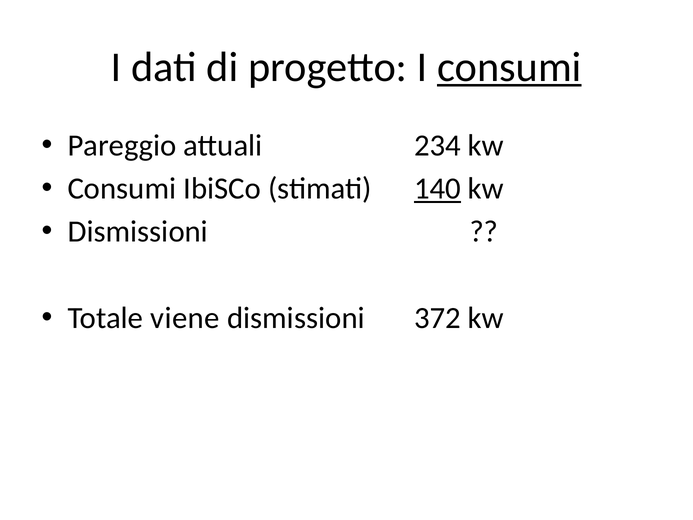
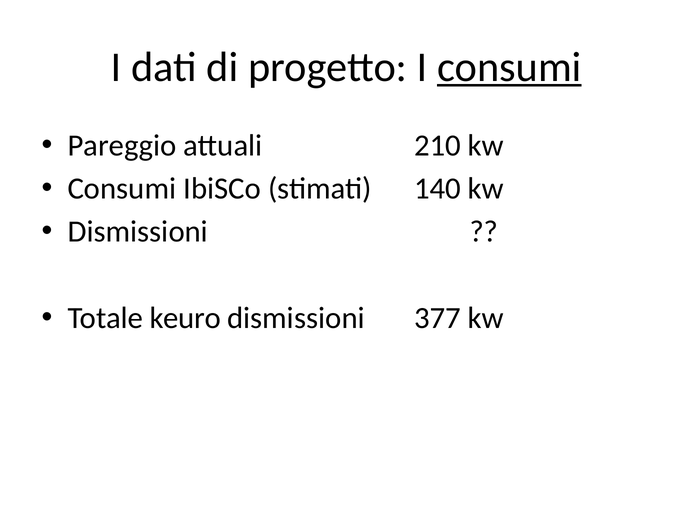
234: 234 -> 210
140 underline: present -> none
viene: viene -> keuro
372: 372 -> 377
